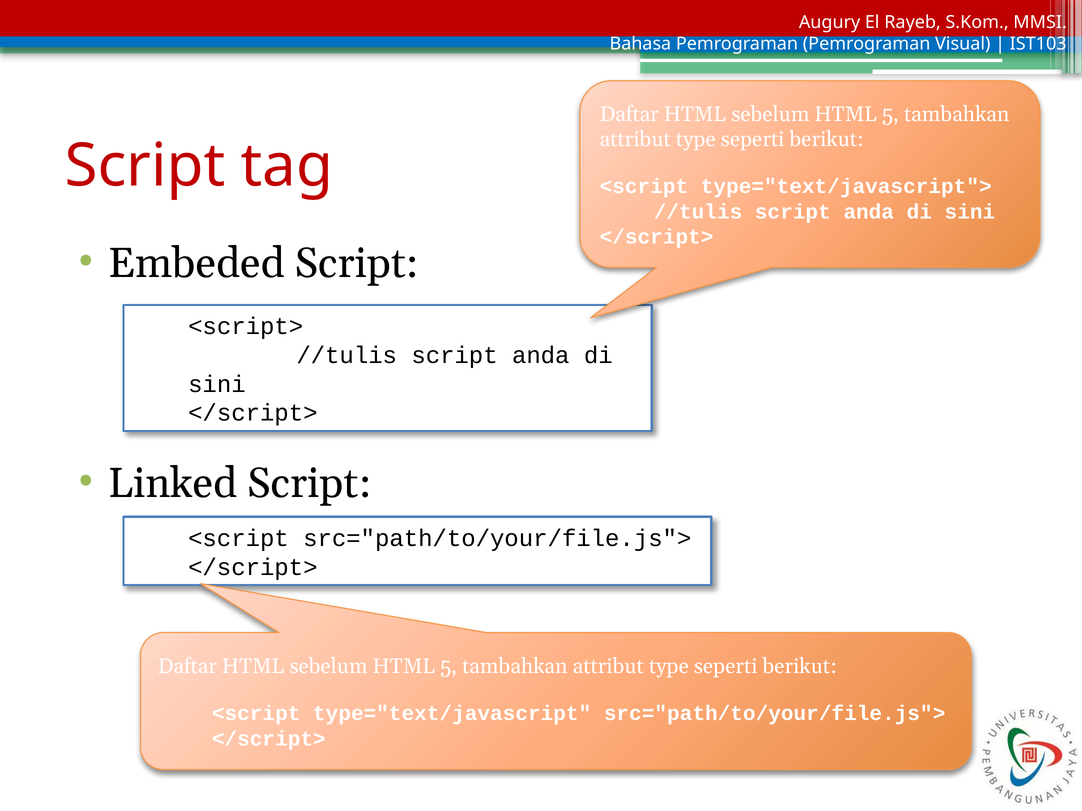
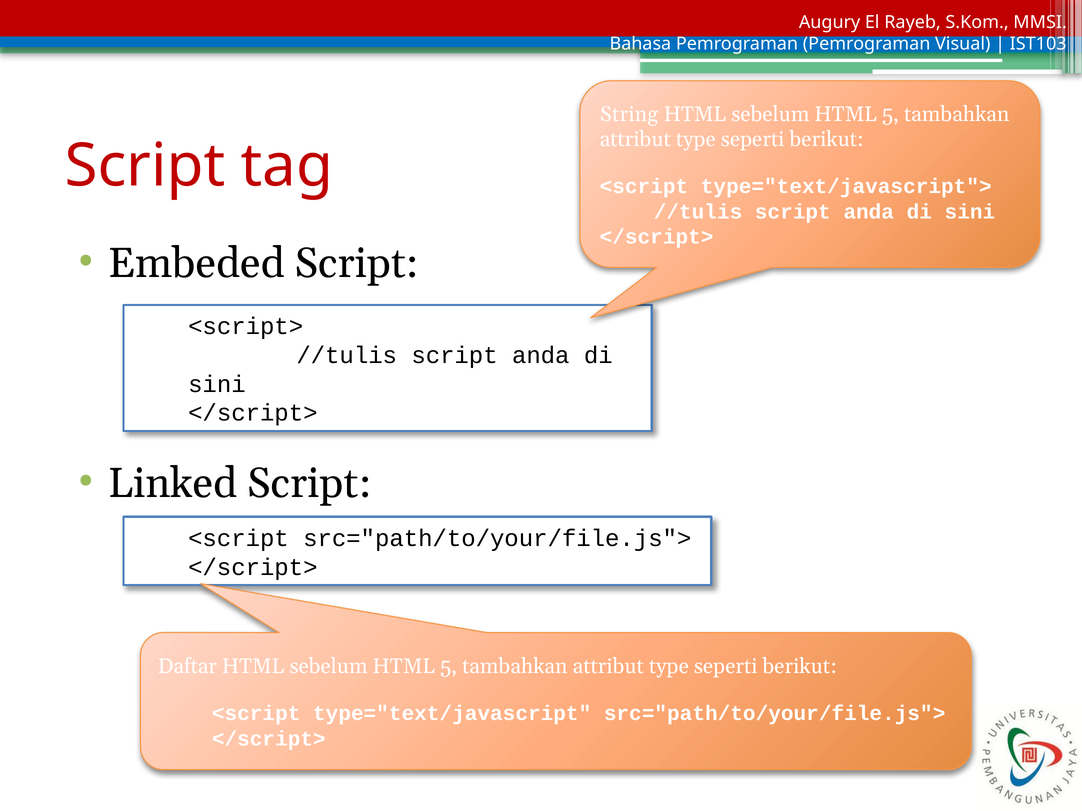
Daftar at (629, 114): Daftar -> String
